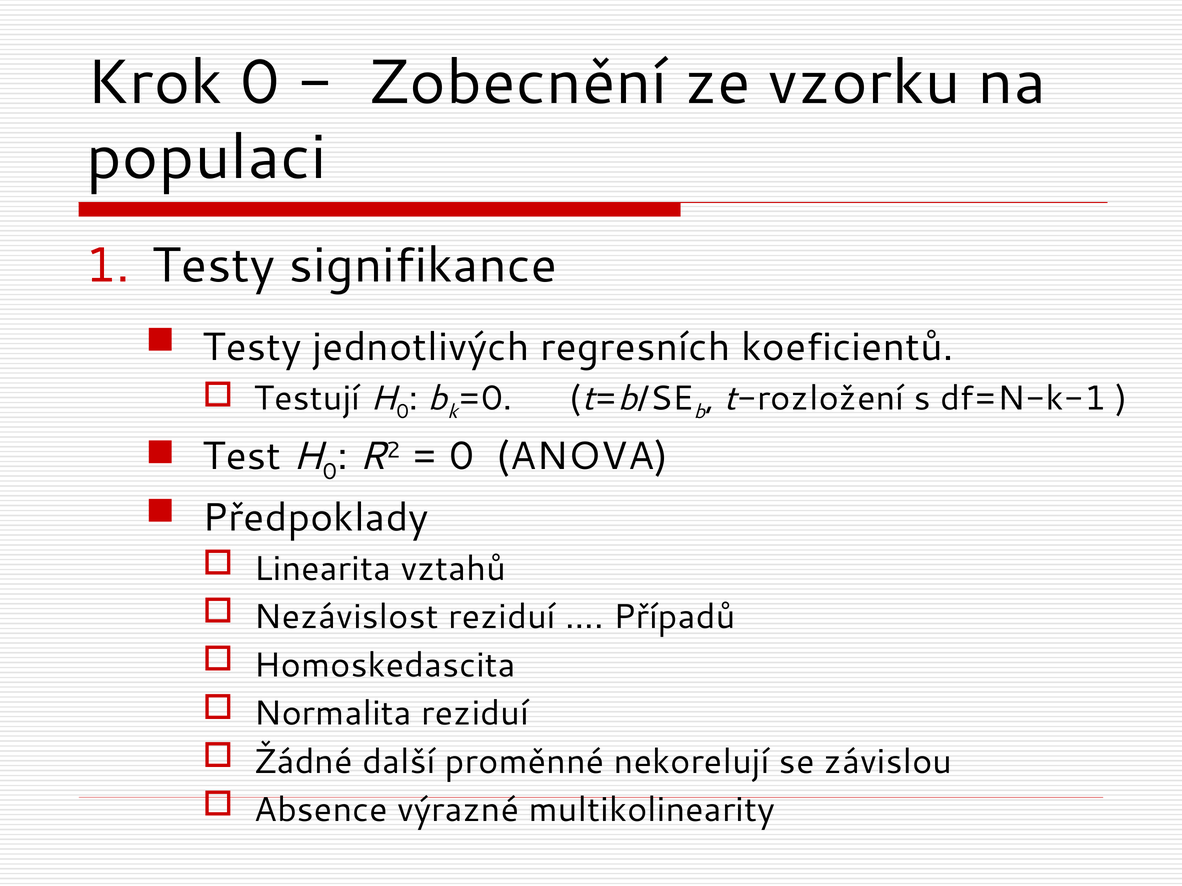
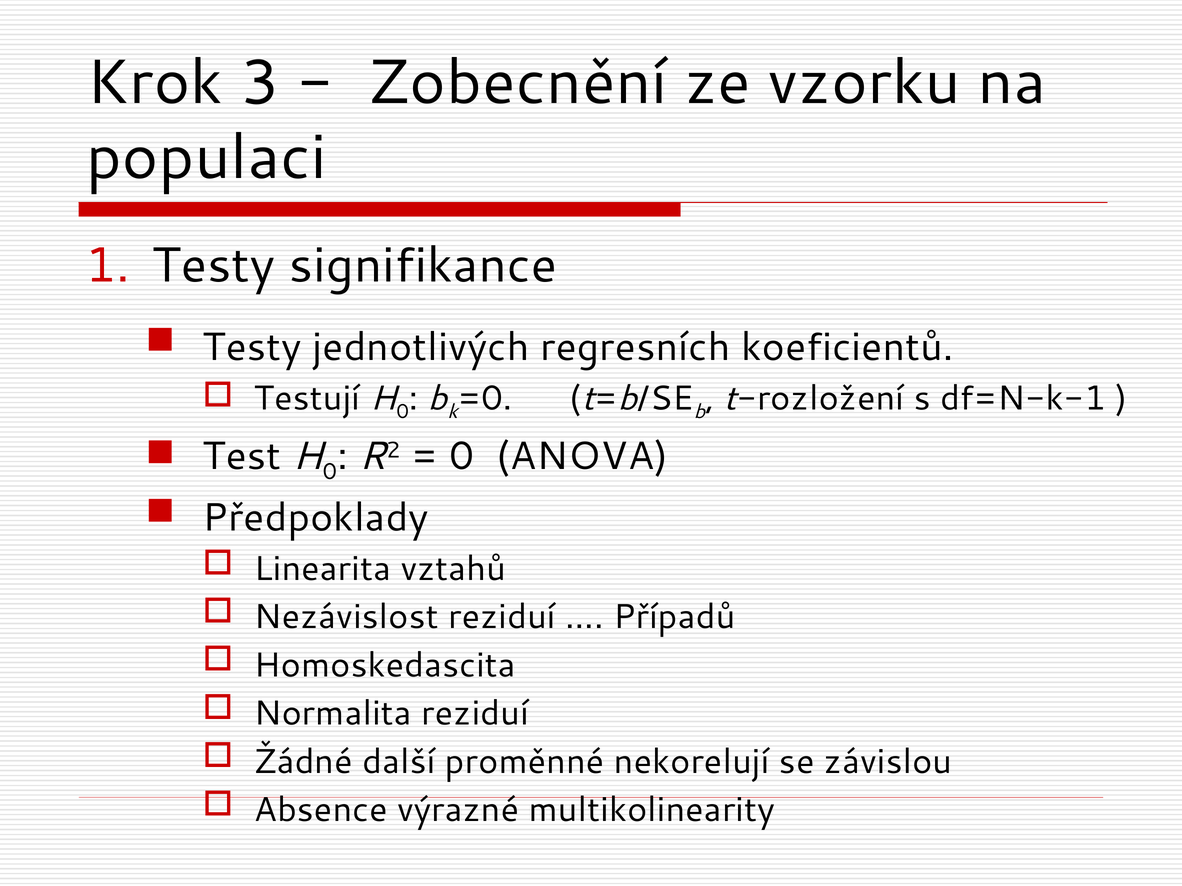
Krok 0: 0 -> 3
